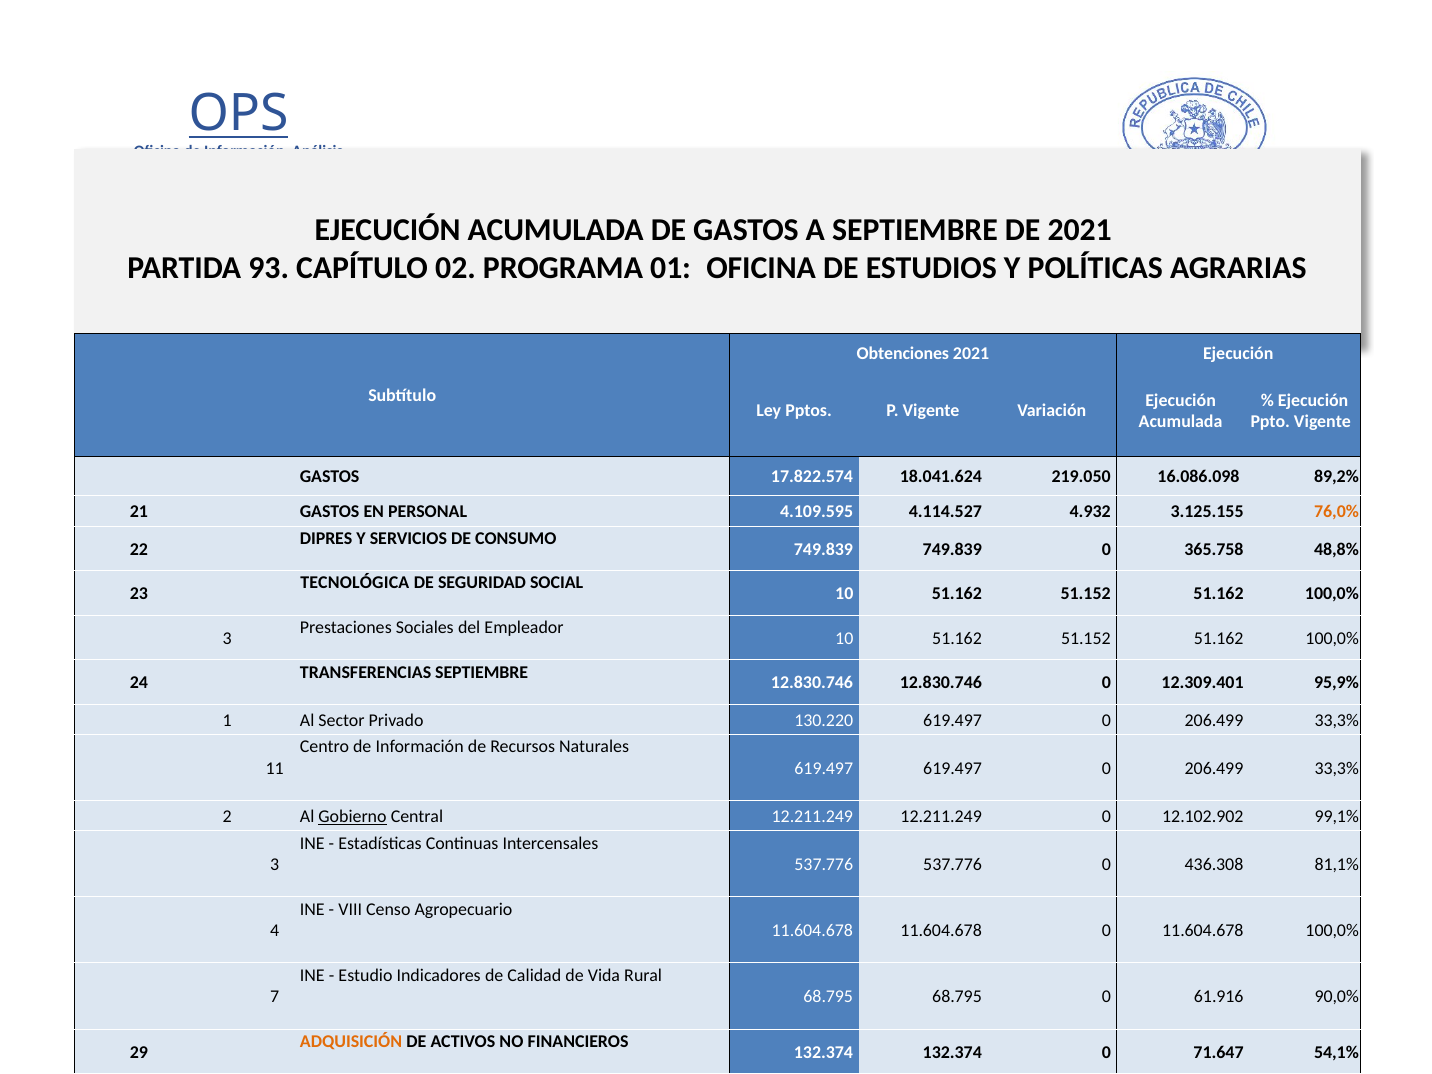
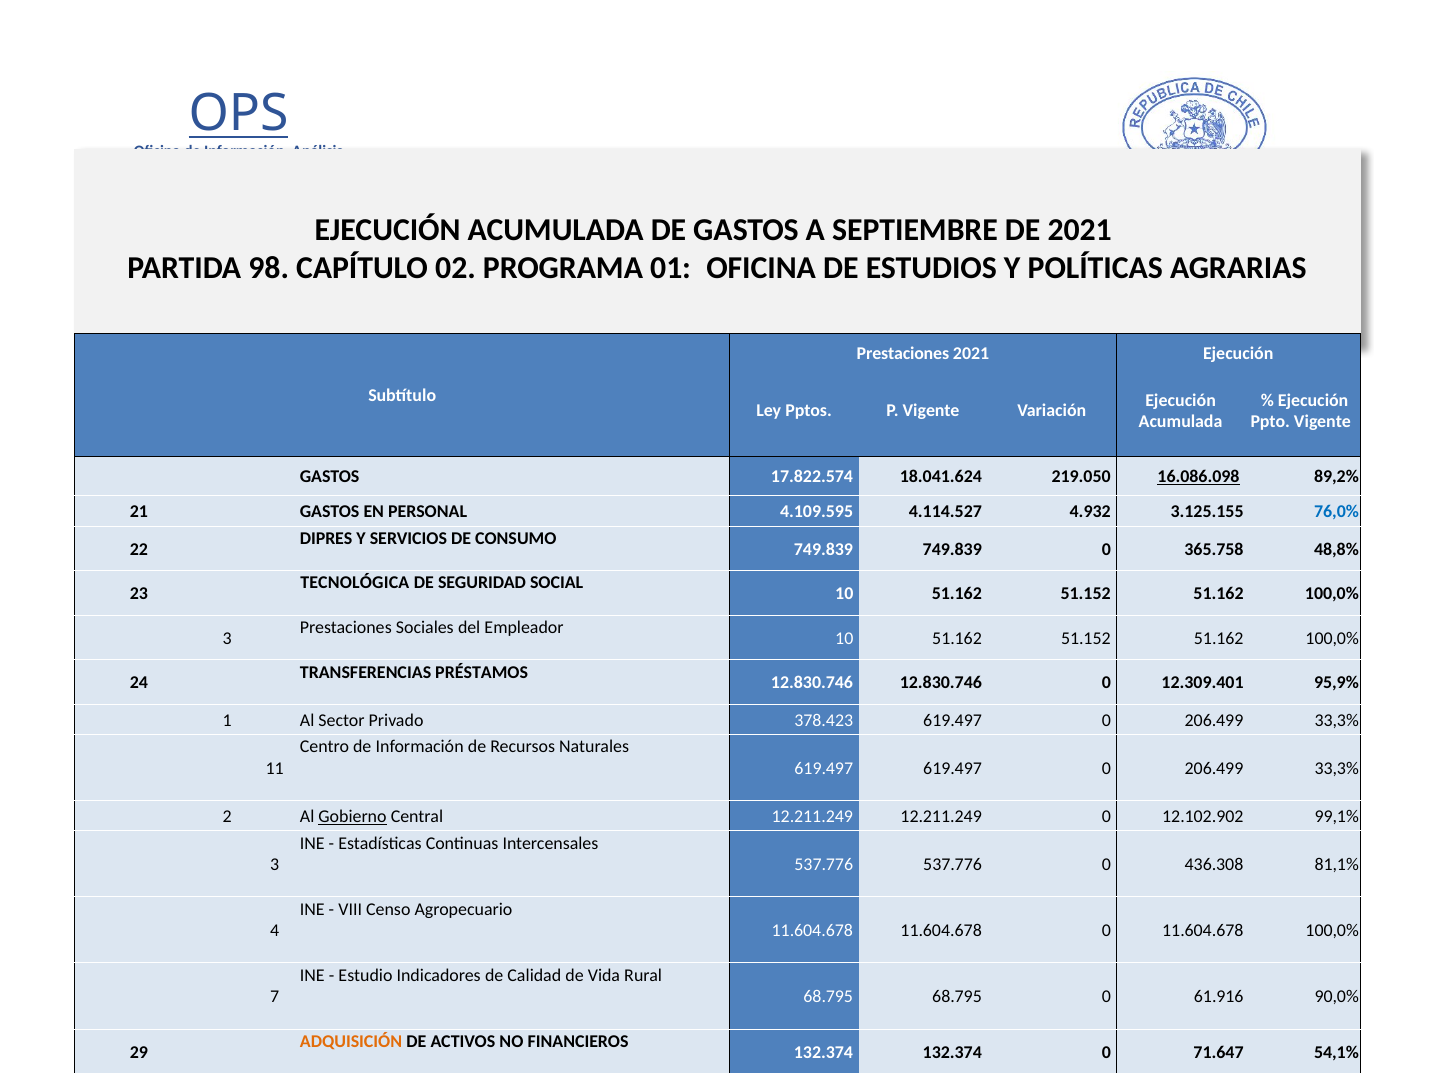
93: 93 -> 98
Obtenciones at (903, 353): Obtenciones -> Prestaciones
16.086.098 underline: none -> present
76,0% colour: orange -> blue
TRANSFERENCIAS SEPTIEMBRE: SEPTIEMBRE -> PRÉSTAMOS
130.220: 130.220 -> 378.423
